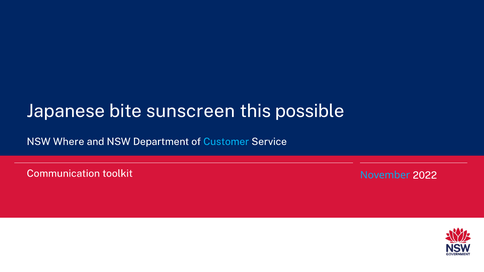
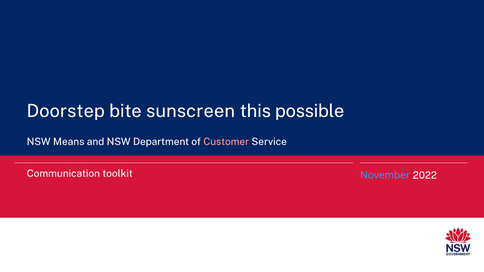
Japanese: Japanese -> Doorstep
Where: Where -> Means
Customer colour: light blue -> pink
